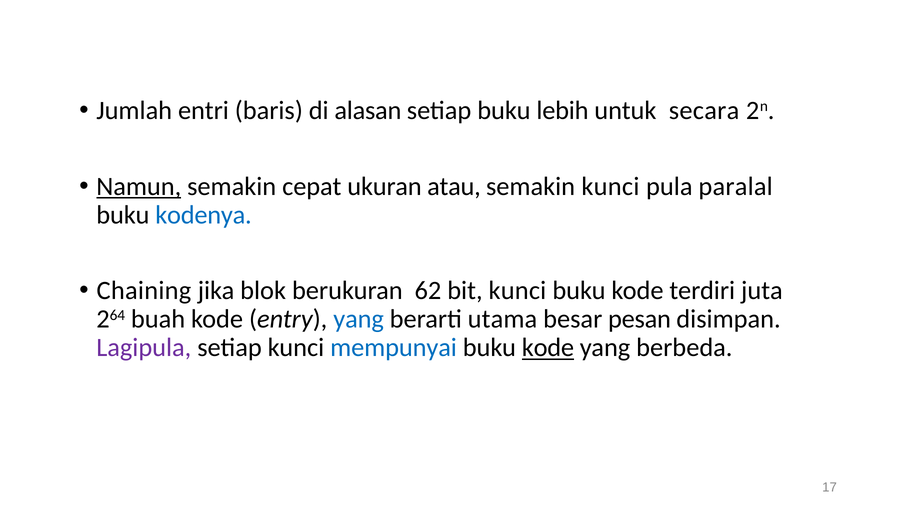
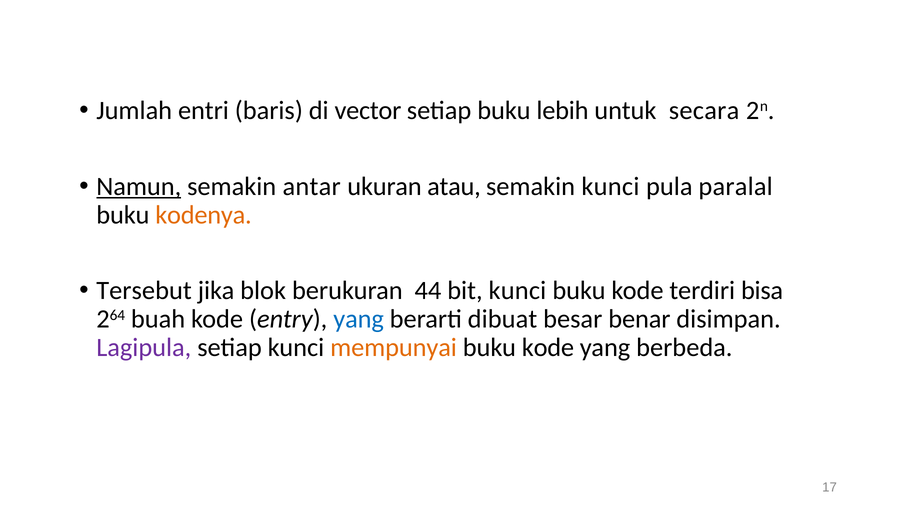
alasan: alasan -> vector
cepat: cepat -> antar
kodenya colour: blue -> orange
Chaining: Chaining -> Tersebut
62: 62 -> 44
juta: juta -> bisa
utama: utama -> dibuat
pesan: pesan -> benar
mempunyai colour: blue -> orange
kode at (548, 347) underline: present -> none
